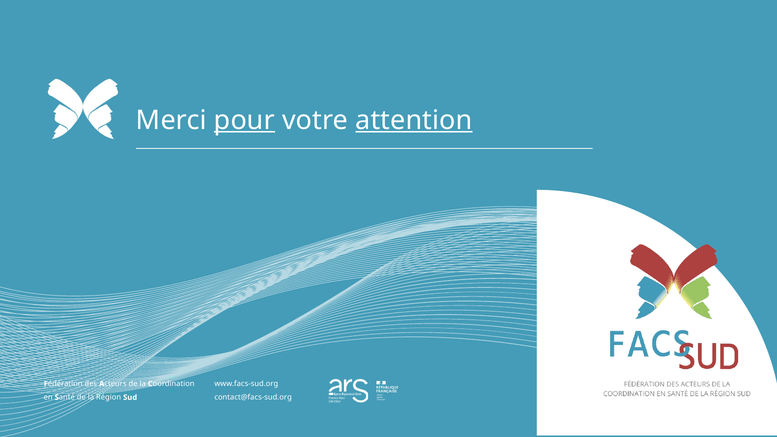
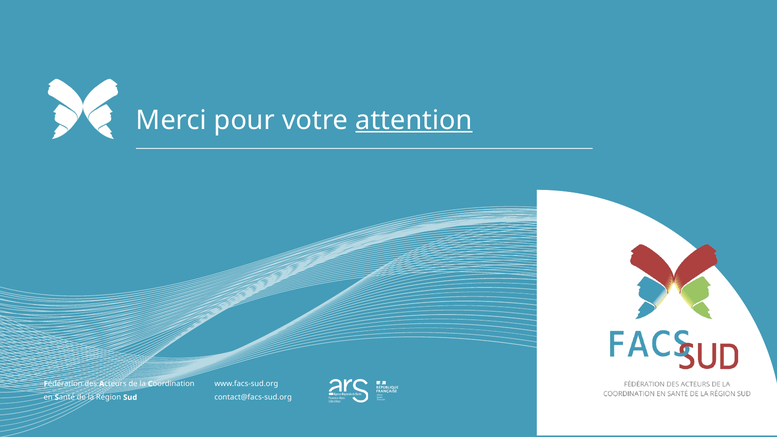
pour underline: present -> none
